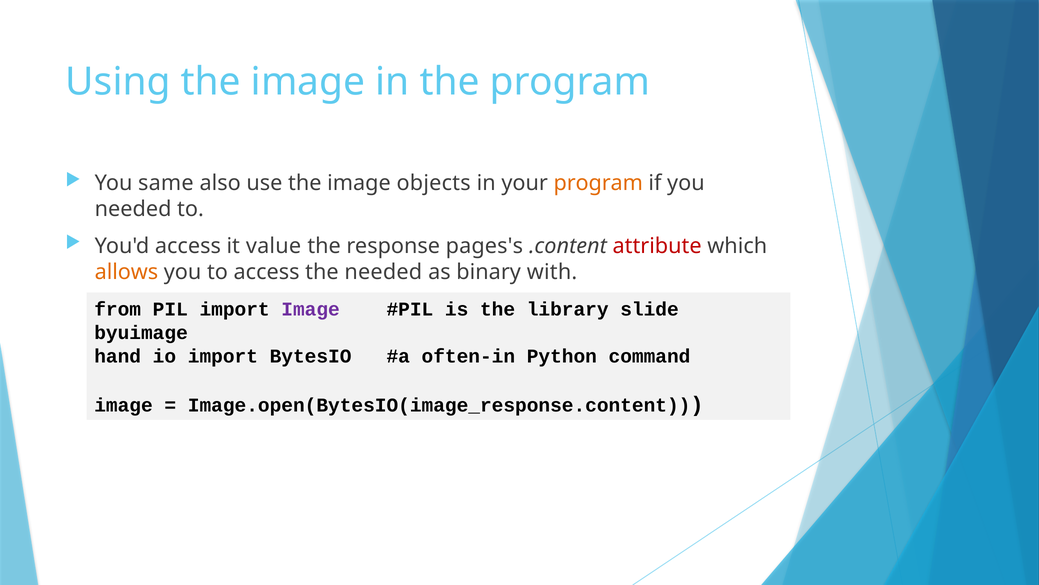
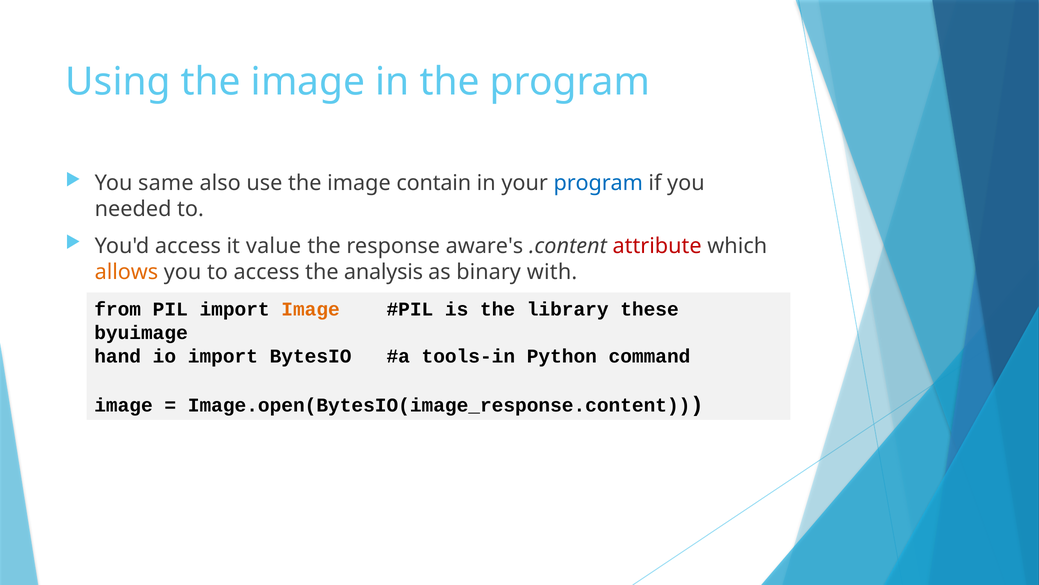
objects: objects -> contain
program at (598, 183) colour: orange -> blue
pages's: pages's -> aware's
the needed: needed -> analysis
Image at (311, 309) colour: purple -> orange
slide: slide -> these
often-in: often-in -> tools-in
